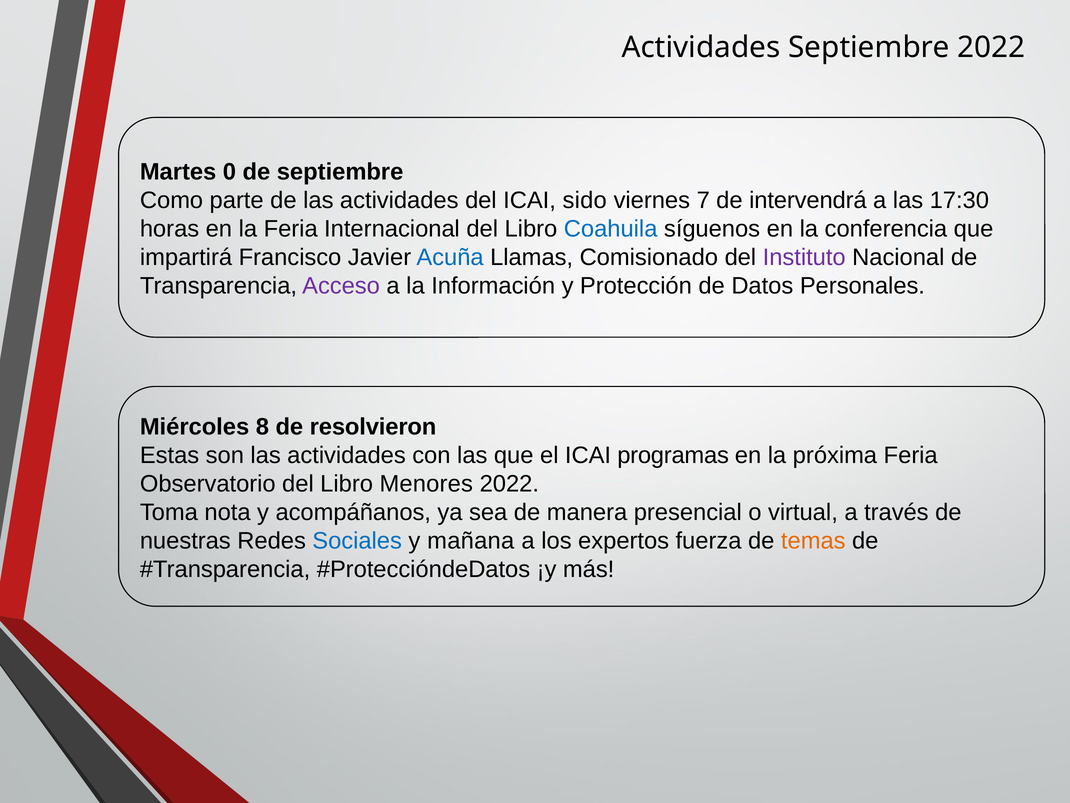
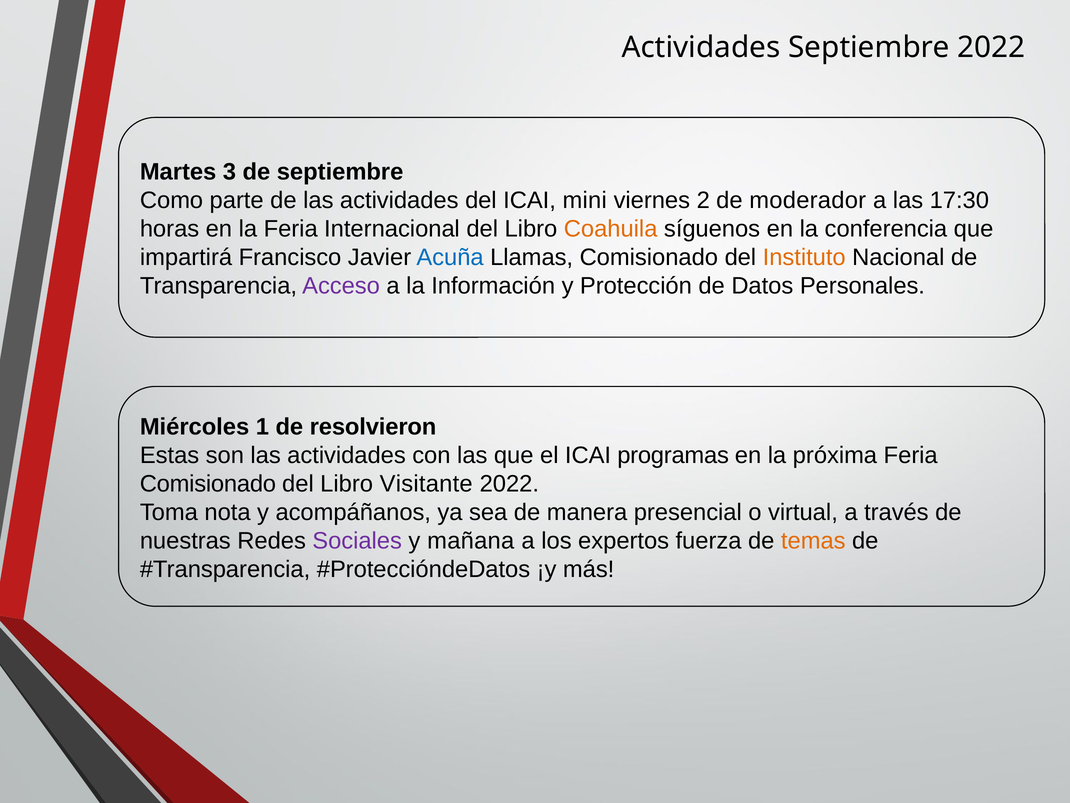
0: 0 -> 3
sido: sido -> mini
7: 7 -> 2
intervendrá: intervendrá -> moderador
Coahuila colour: blue -> orange
Instituto colour: purple -> orange
8: 8 -> 1
Observatorio at (208, 483): Observatorio -> Comisionado
Menores: Menores -> Visitante
Sociales colour: blue -> purple
